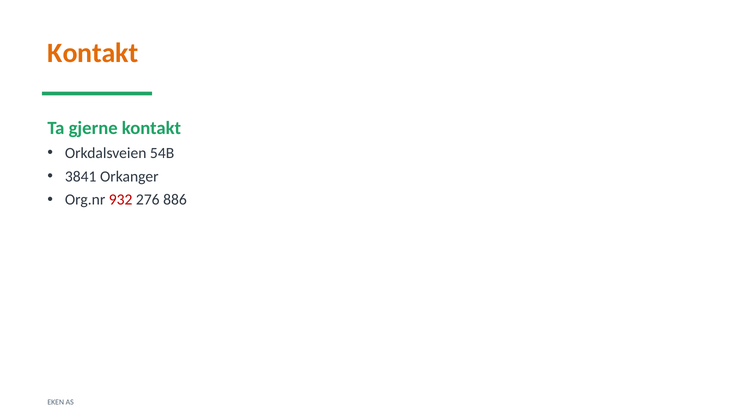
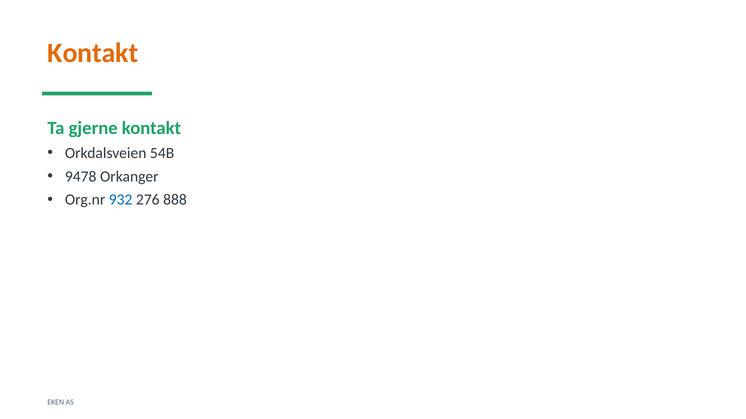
3841: 3841 -> 9478
932 colour: red -> blue
886: 886 -> 888
